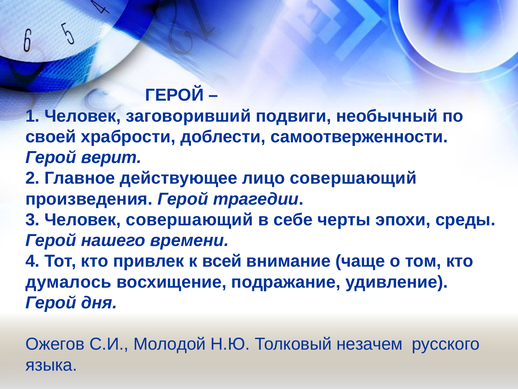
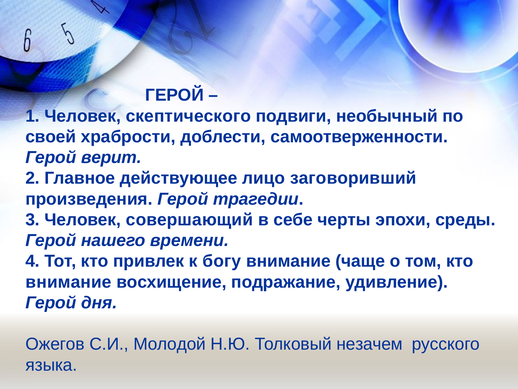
заговоривший: заговоривший -> скептического
лицо совершающий: совершающий -> заговоривший
всей: всей -> богу
думалось at (69, 282): думалось -> внимание
